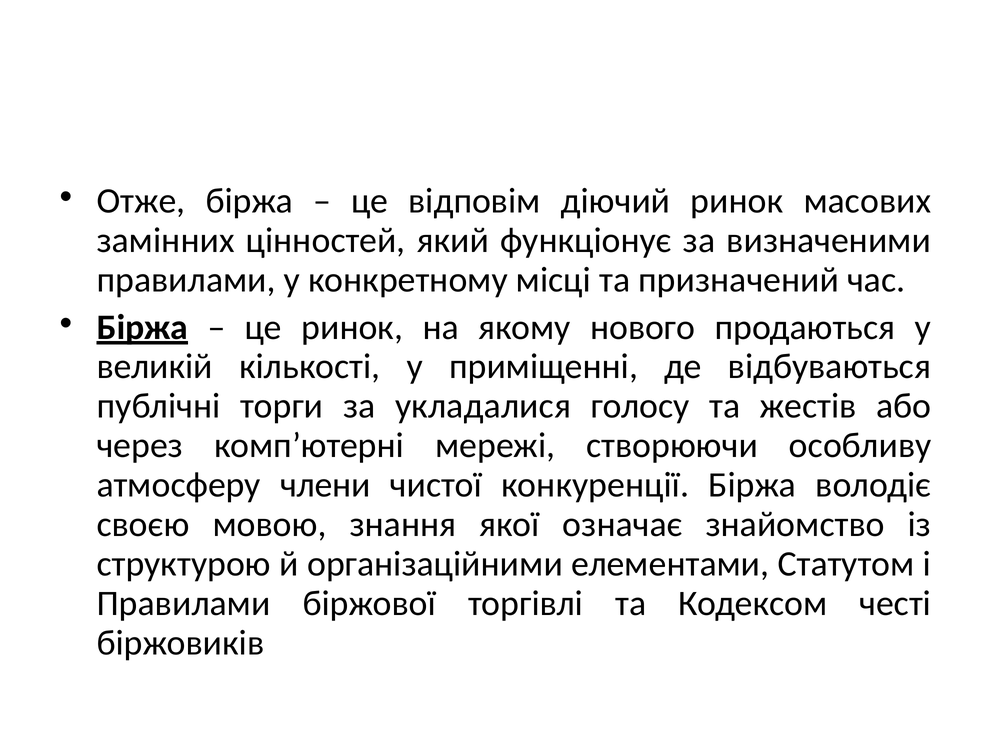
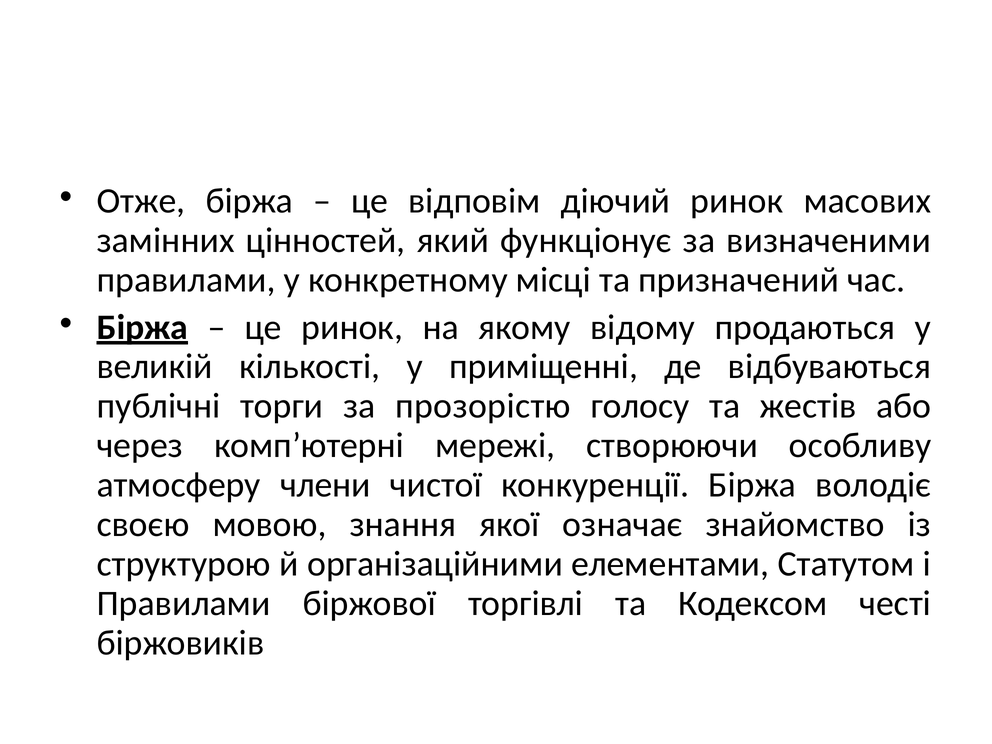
нового: нового -> відому
укладалися: укладалися -> прозорістю
